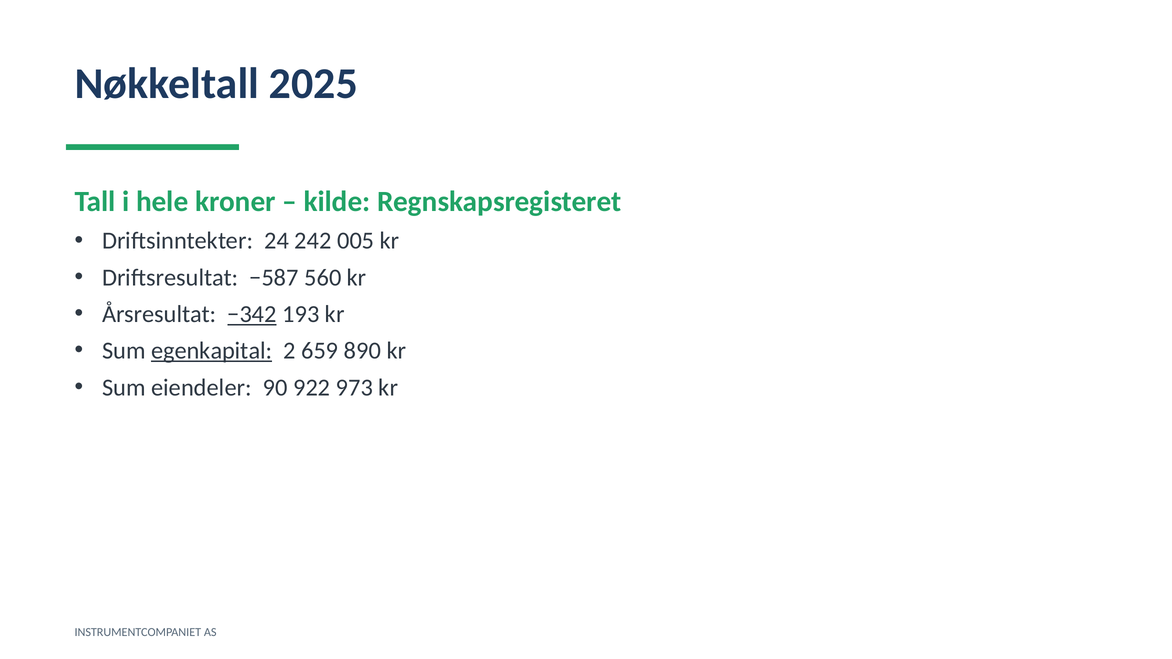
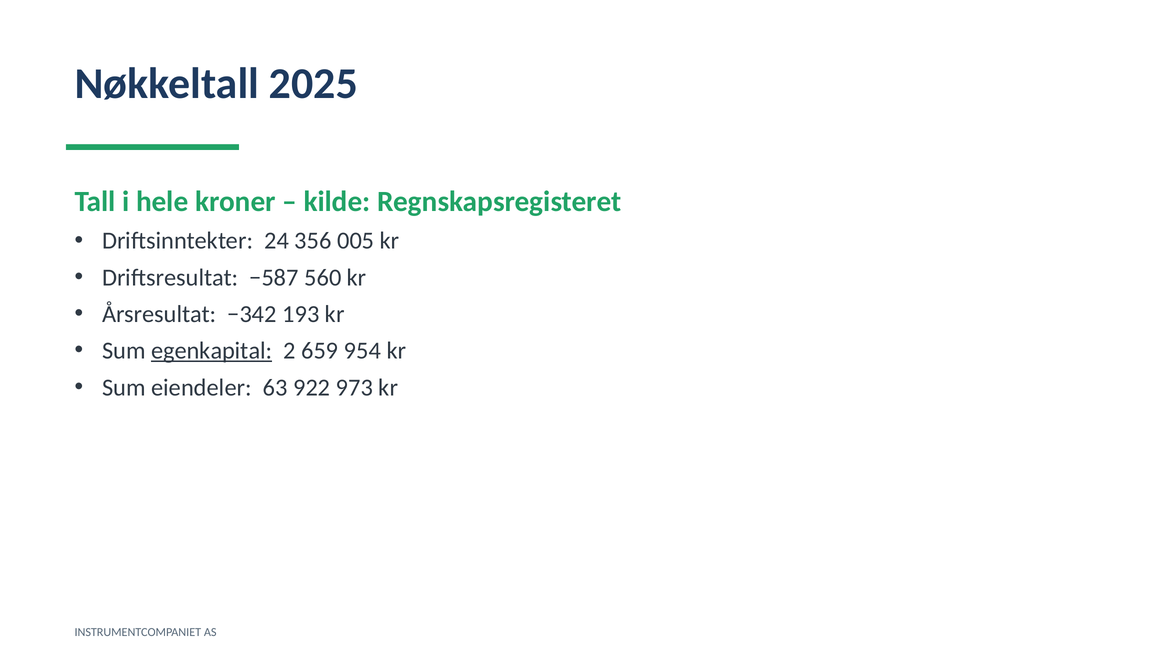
242: 242 -> 356
−342 underline: present -> none
890: 890 -> 954
90: 90 -> 63
